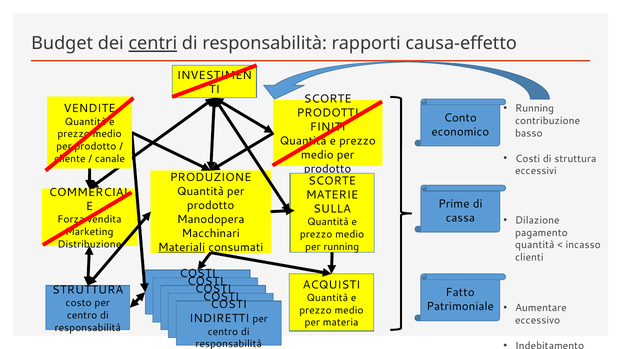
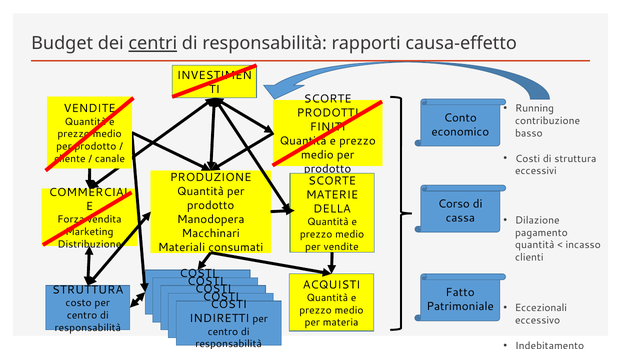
Prime: Prime -> Corso
SULLA: SULLA -> DELLA
running at (341, 247): running -> vendite
Materiali underline: present -> none
Aumentare: Aumentare -> Eccezionali
